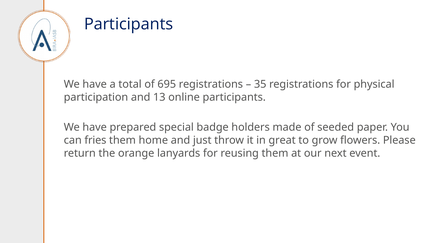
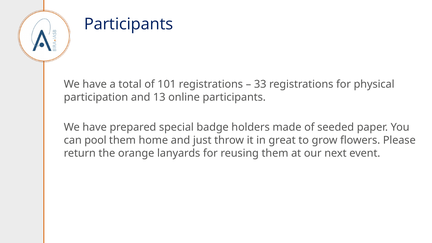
695: 695 -> 101
35: 35 -> 33
fries: fries -> pool
